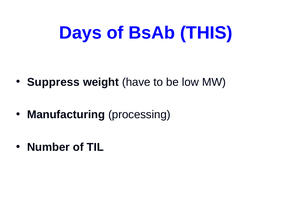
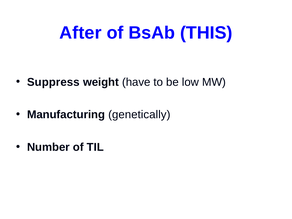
Days: Days -> After
processing: processing -> genetically
